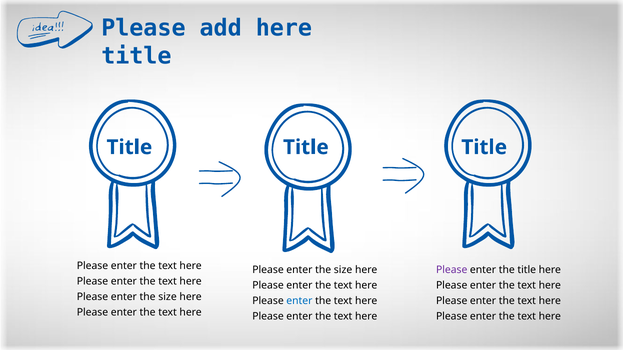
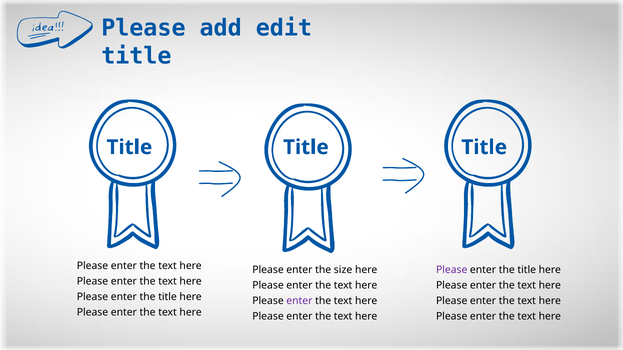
add here: here -> edit
size at (168, 297): size -> title
enter at (299, 301) colour: blue -> purple
